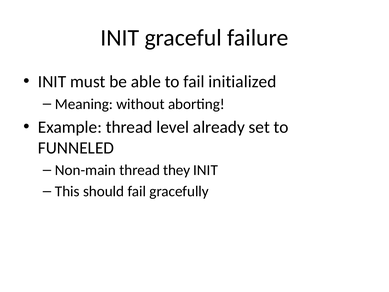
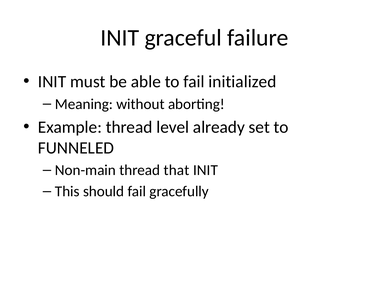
they: they -> that
